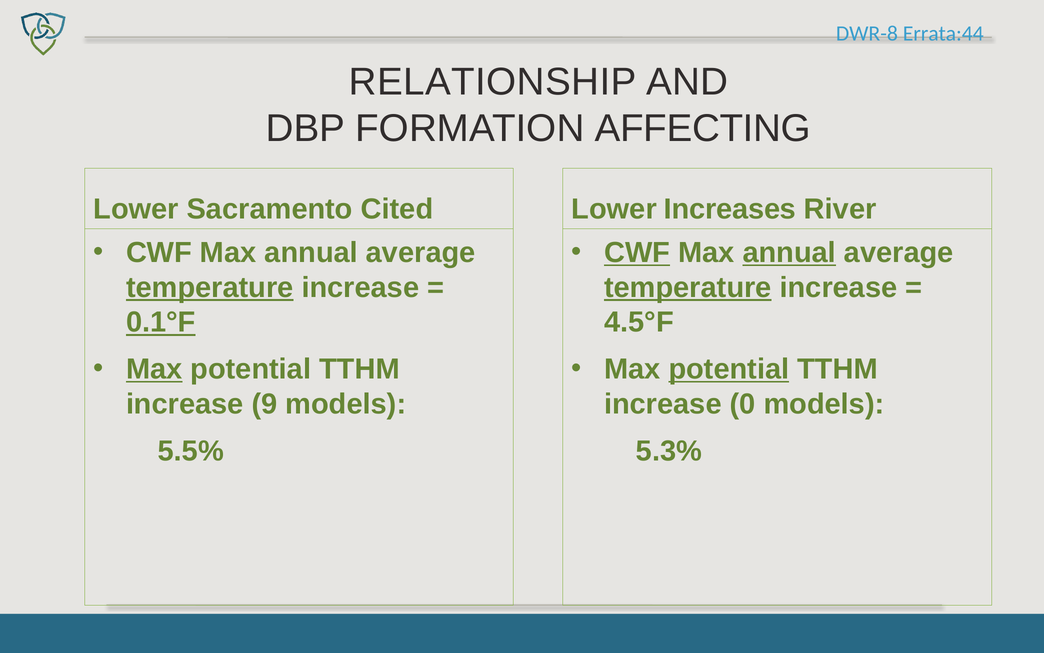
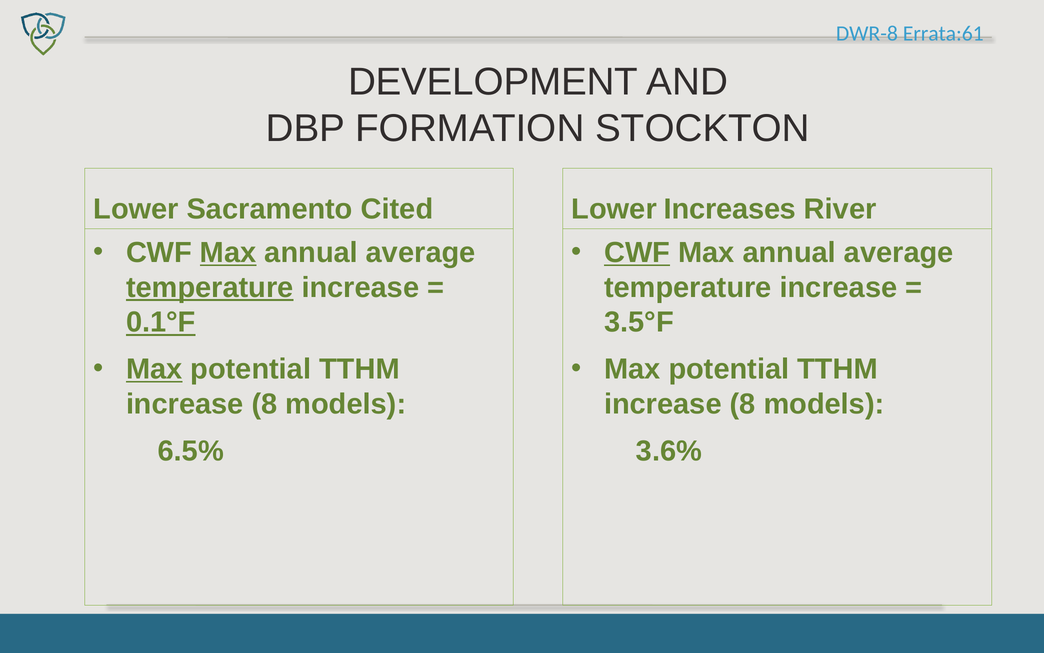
Errata:44: Errata:44 -> Errata:61
RELATIONSHIP: RELATIONSHIP -> DEVELOPMENT
AFFECTING: AFFECTING -> STOCKTON
Max at (228, 253) underline: none -> present
annual at (789, 253) underline: present -> none
temperature at (688, 287) underline: present -> none
4.5°F: 4.5°F -> 3.5°F
potential at (729, 369) underline: present -> none
9 at (265, 404): 9 -> 8
0 at (743, 404): 0 -> 8
5.5%: 5.5% -> 6.5%
5.3%: 5.3% -> 3.6%
